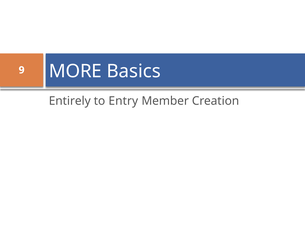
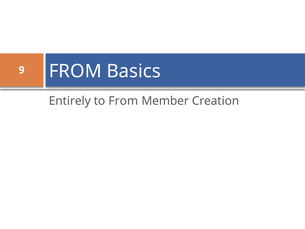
MORE at (75, 71): MORE -> FROM
to Entry: Entry -> From
